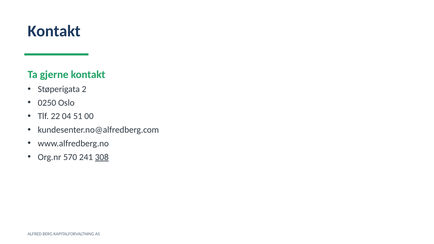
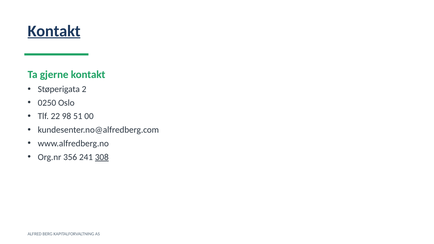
Kontakt at (54, 31) underline: none -> present
04: 04 -> 98
570: 570 -> 356
